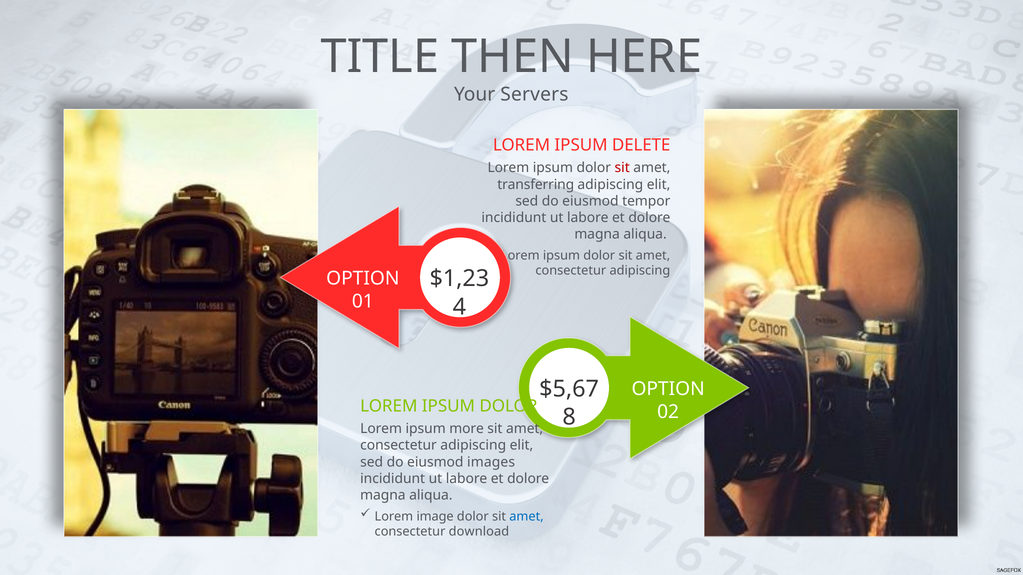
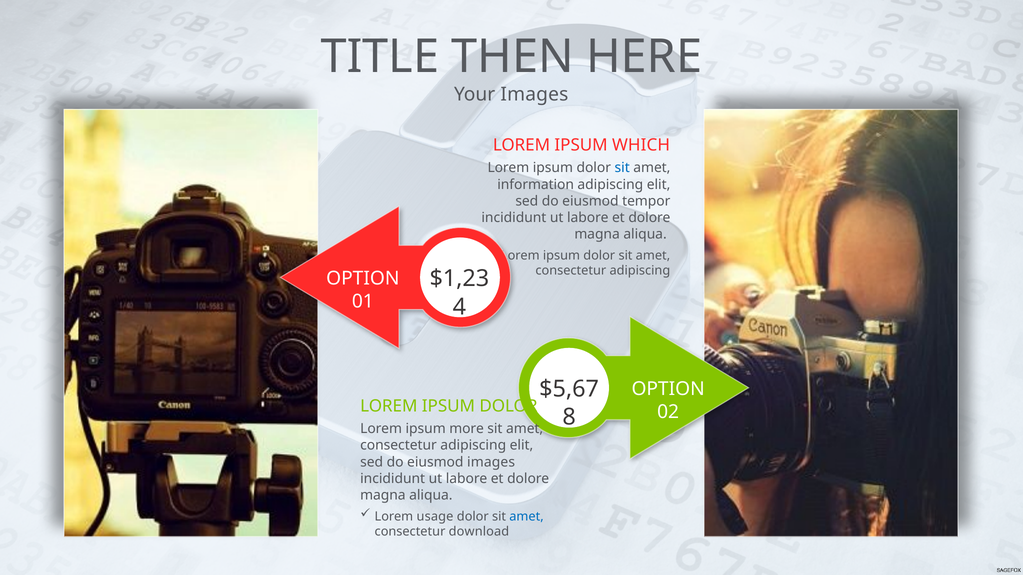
Your Servers: Servers -> Images
DELETE: DELETE -> WHICH
sit at (622, 168) colour: red -> blue
transferring: transferring -> information
image: image -> usage
